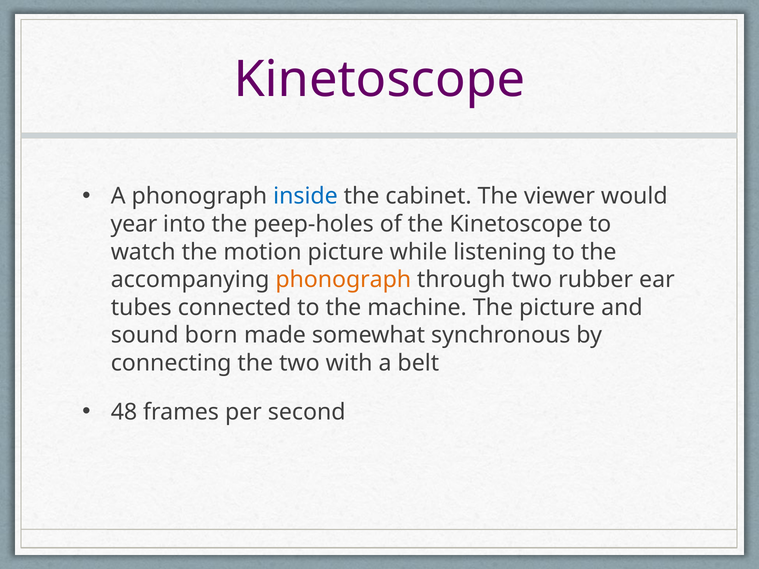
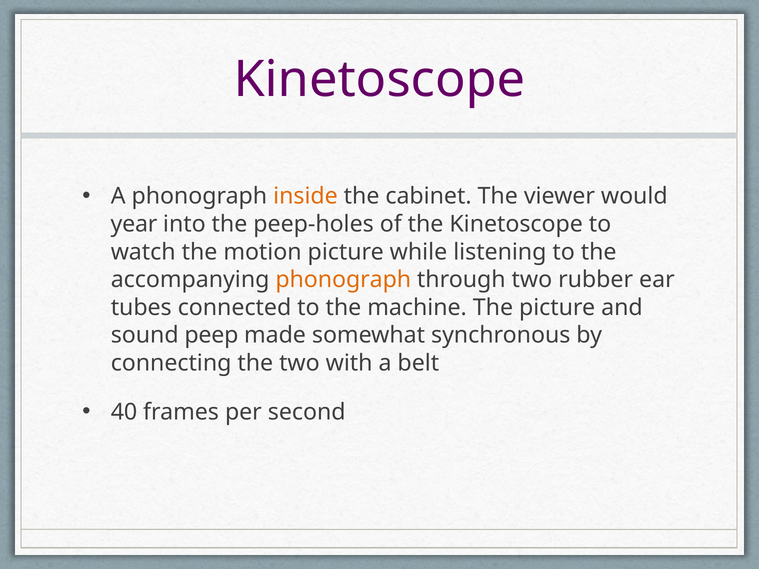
inside colour: blue -> orange
born: born -> peep
48: 48 -> 40
